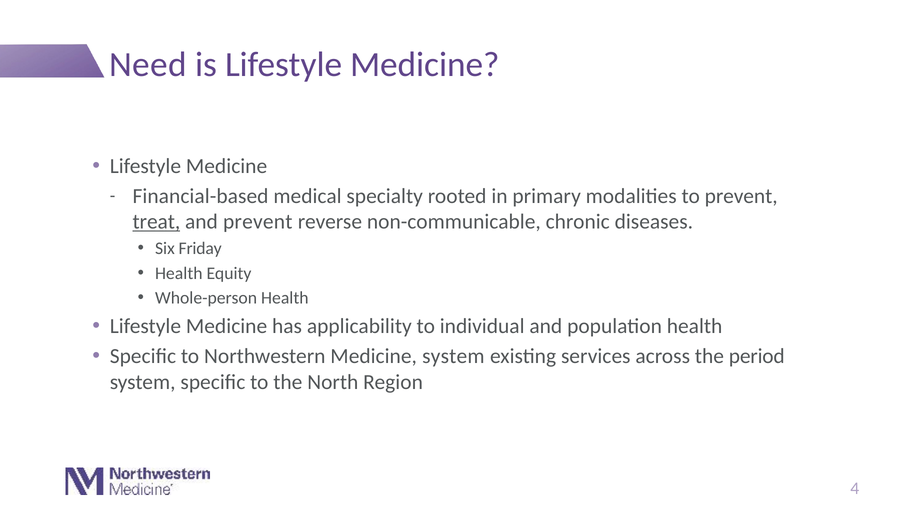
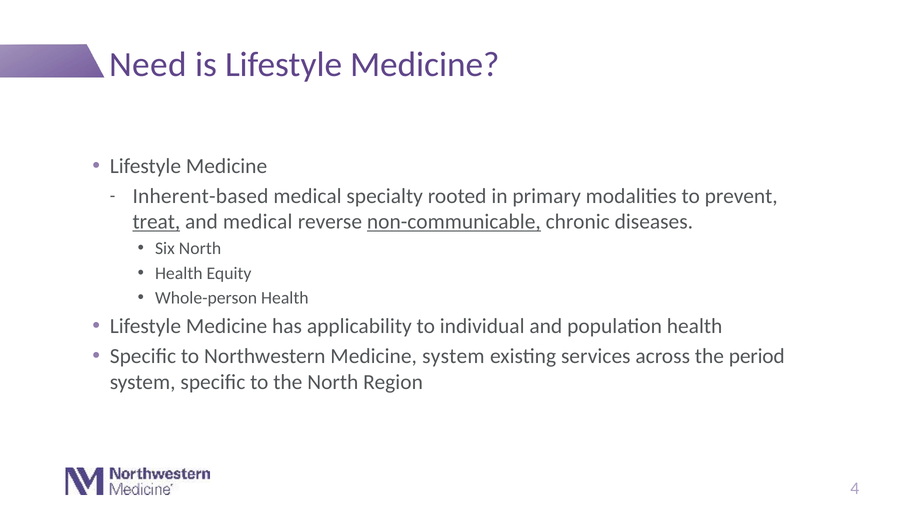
Financial-based: Financial-based -> Inherent-based
and prevent: prevent -> medical
non-communicable underline: none -> present
Six Friday: Friday -> North
